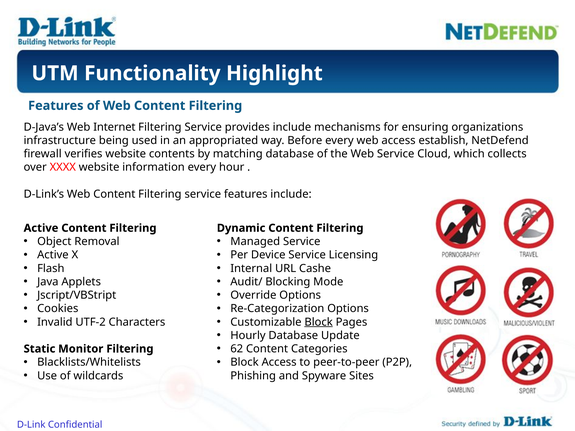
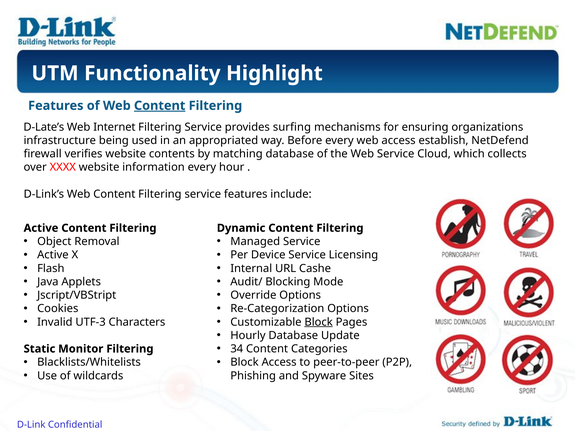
Content at (160, 106) underline: none -> present
D-Java’s: D-Java’s -> D-Late’s
provides include: include -> surfing
UTF-2: UTF-2 -> UTF-3
62: 62 -> 34
